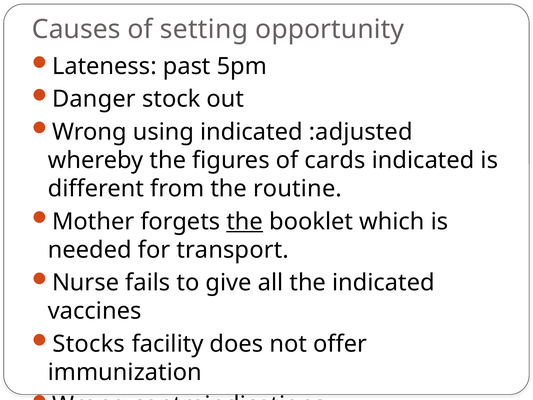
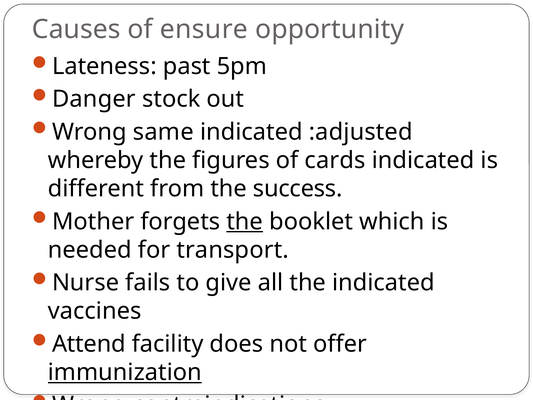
setting: setting -> ensure
using: using -> same
routine: routine -> success
Stocks: Stocks -> Attend
immunization underline: none -> present
